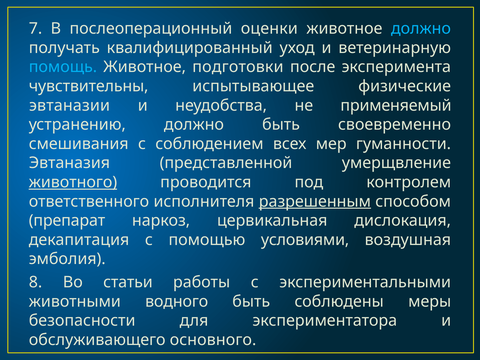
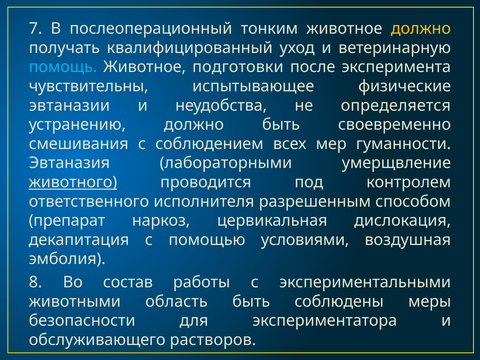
оценки: оценки -> тонким
должно at (421, 29) colour: light blue -> yellow
применяемый: применяемый -> определяется
представленной: представленной -> лабораторными
разрешенным underline: present -> none
статьи: статьи -> состав
водного: водного -> область
основного: основного -> растворов
